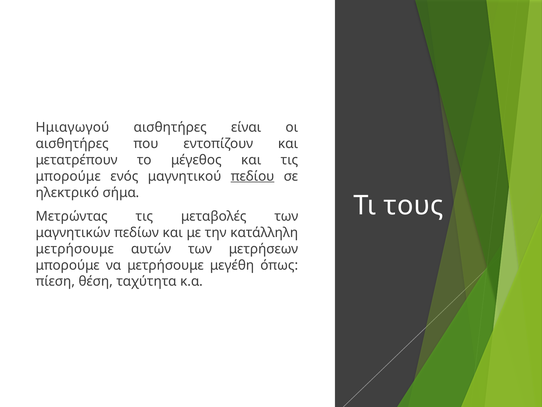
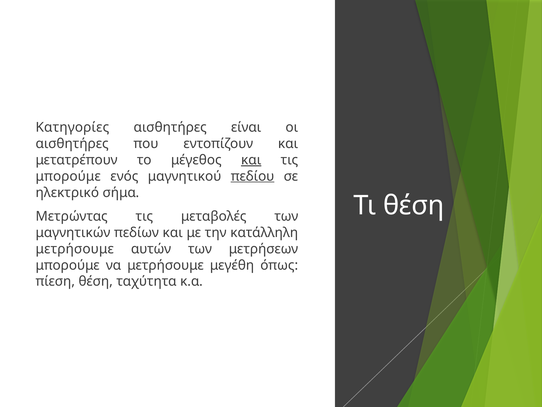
Ημιαγωγού: Ημιαγωγού -> Κατηγορίες
και at (251, 160) underline: none -> present
Τι τους: τους -> θέση
